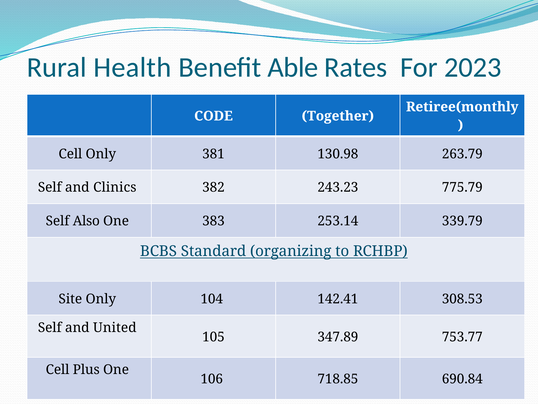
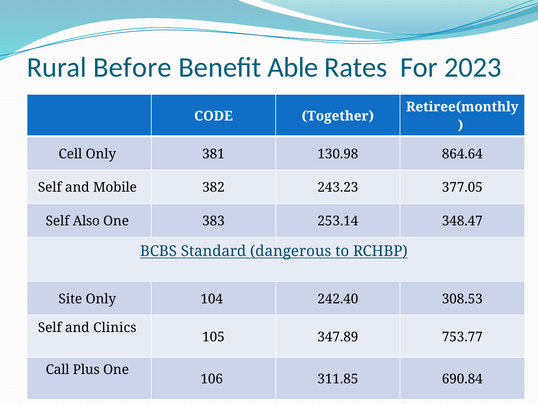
Health: Health -> Before
263.79: 263.79 -> 864.64
Clinics: Clinics -> Mobile
775.79: 775.79 -> 377.05
339.79: 339.79 -> 348.47
organizing: organizing -> dangerous
142.41: 142.41 -> 242.40
United: United -> Clinics
Cell at (58, 369): Cell -> Call
718.85: 718.85 -> 311.85
